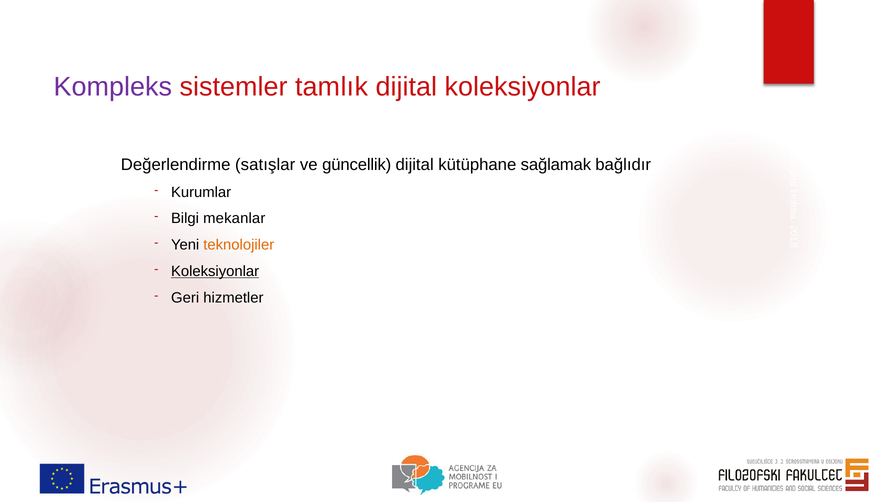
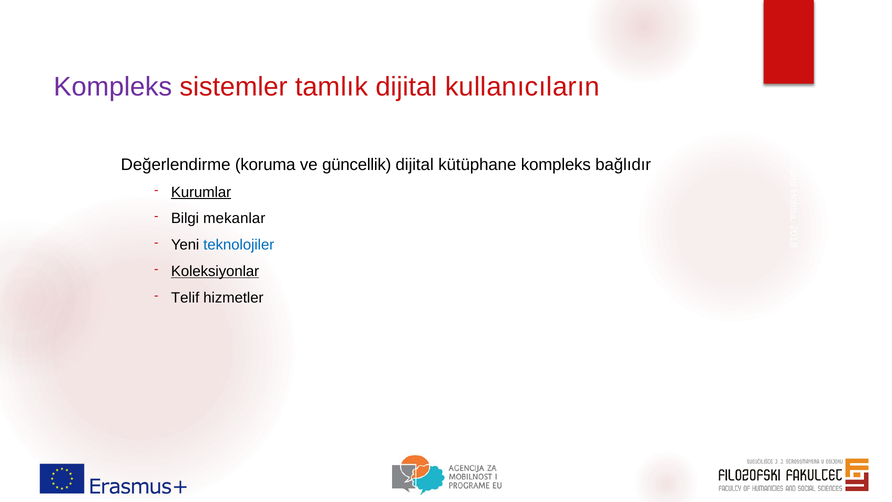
dijital koleksiyonlar: koleksiyonlar -> kullanıcıların
satışlar: satışlar -> koruma
kütüphane sağlamak: sağlamak -> kompleks
Kurumlar underline: none -> present
teknolojiler colour: orange -> blue
Geri: Geri -> Telif
